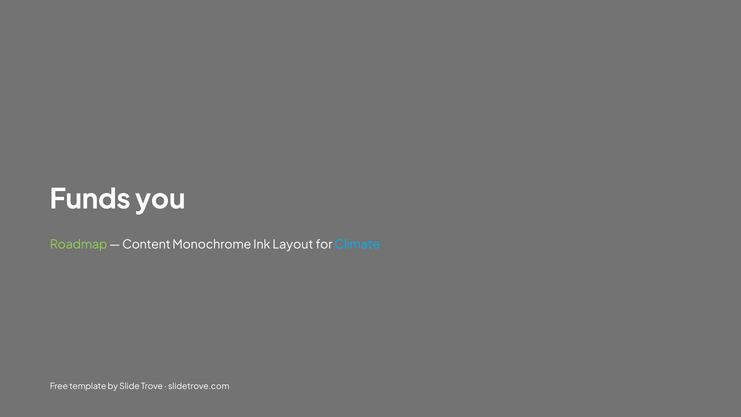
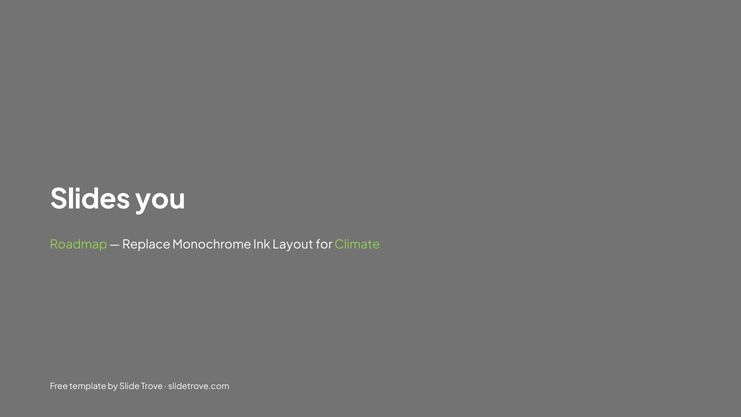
Funds: Funds -> Slides
Content: Content -> Replace
Climate colour: light blue -> light green
